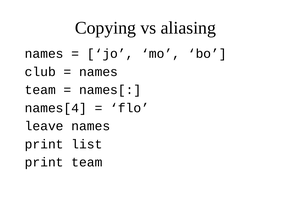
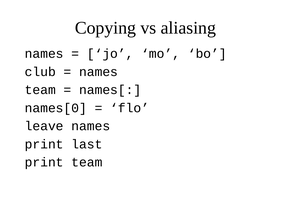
names[4: names[4 -> names[0
list: list -> last
